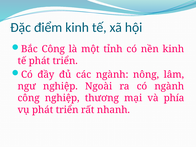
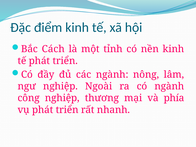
Bắc Công: Công -> Cách
